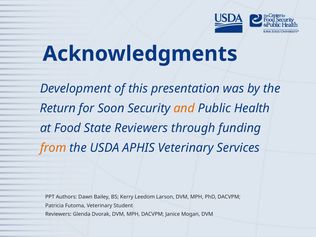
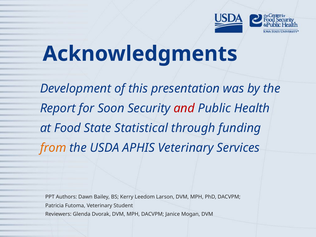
Return: Return -> Report
and colour: orange -> red
State Reviewers: Reviewers -> Statistical
